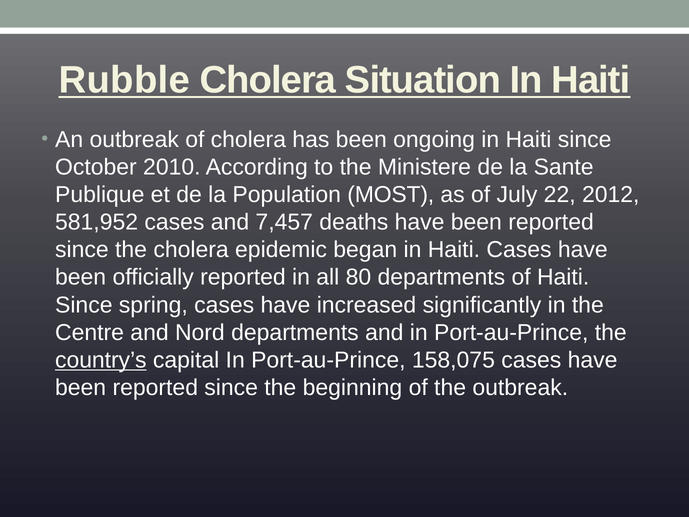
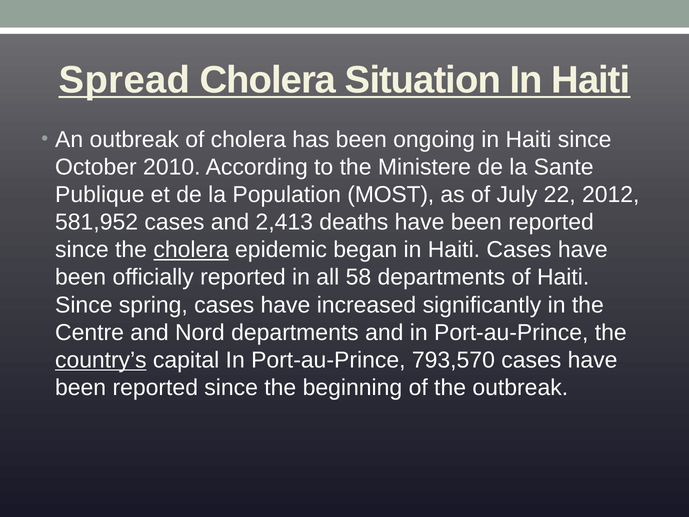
Rubble: Rubble -> Spread
7,457: 7,457 -> 2,413
cholera at (191, 250) underline: none -> present
80: 80 -> 58
158,075: 158,075 -> 793,570
